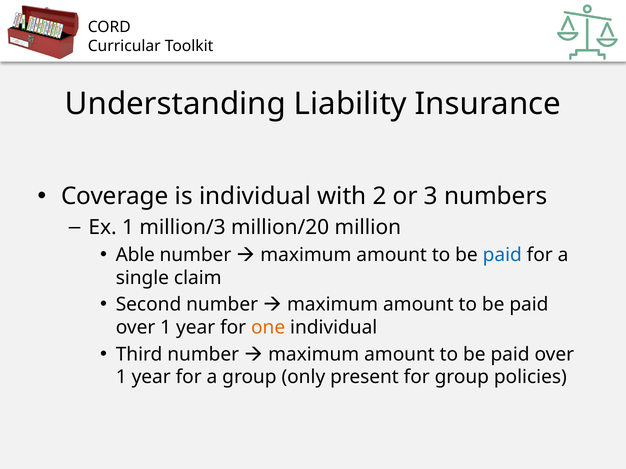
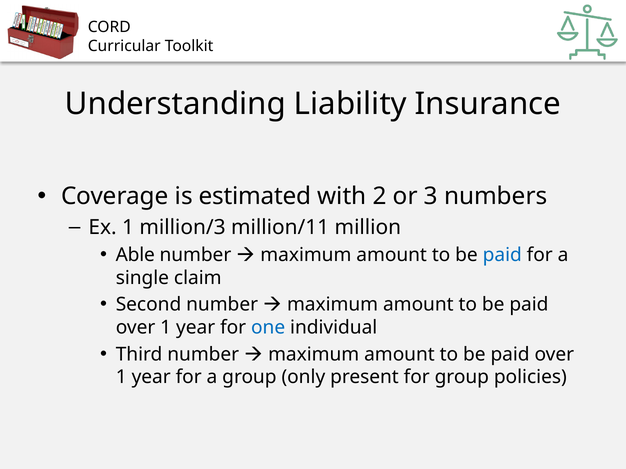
is individual: individual -> estimated
million/20: million/20 -> million/11
one colour: orange -> blue
